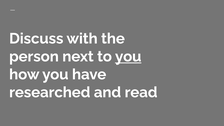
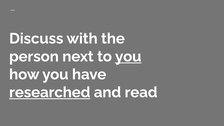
researched underline: none -> present
